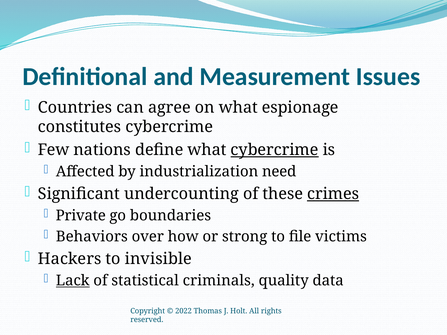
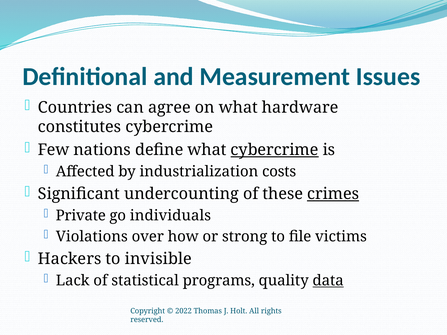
espionage: espionage -> hardware
need: need -> costs
boundaries: boundaries -> individuals
Behaviors: Behaviors -> Violations
Lack underline: present -> none
criminals: criminals -> programs
data underline: none -> present
